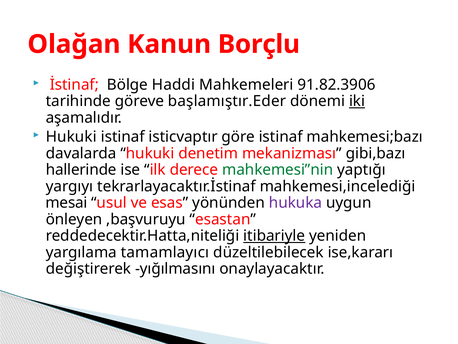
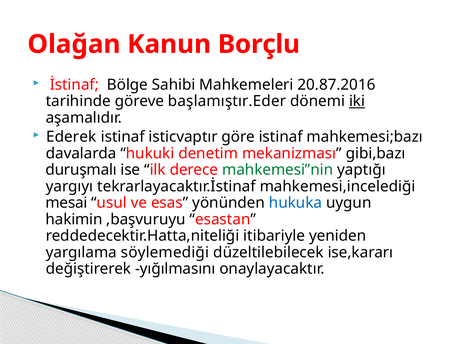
Haddi: Haddi -> Sahibi
91.82.3906: 91.82.3906 -> 20.87.2016
Hukuki at (71, 137): Hukuki -> Ederek
hallerinde: hallerinde -> duruşmalı
hukuka colour: purple -> blue
önleyen: önleyen -> hakimin
itibariyle underline: present -> none
tamamlayıcı: tamamlayıcı -> söylemediği
